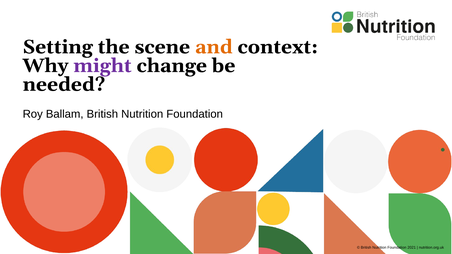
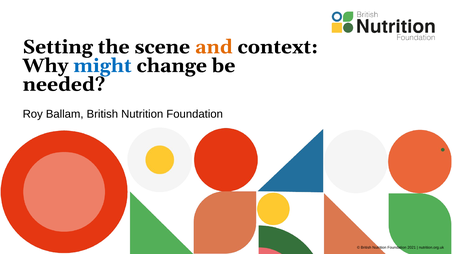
might colour: purple -> blue
